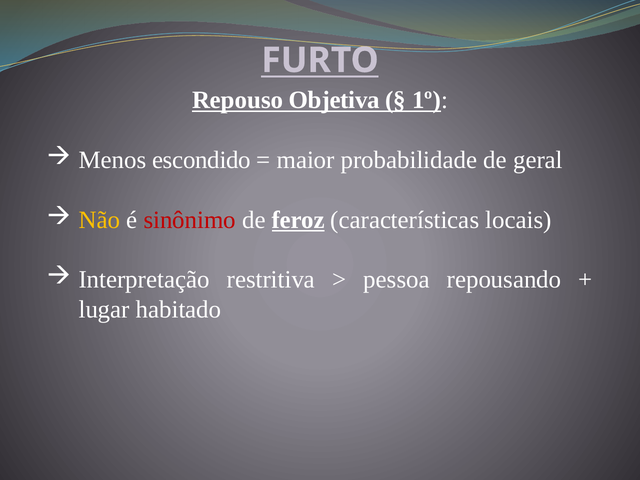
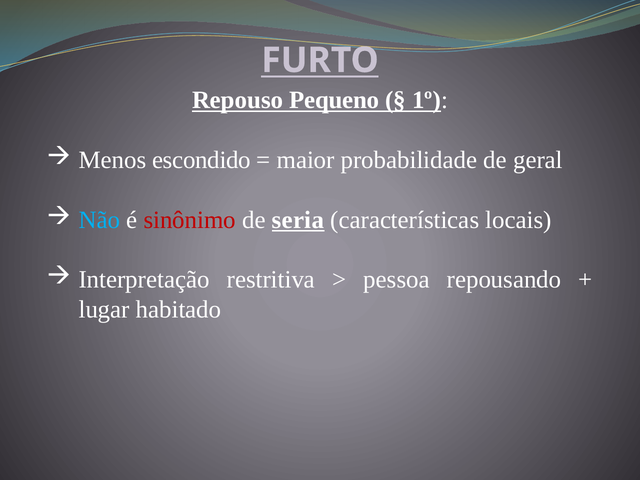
Objetiva: Objetiva -> Pequeno
Não colour: yellow -> light blue
feroz: feroz -> seria
